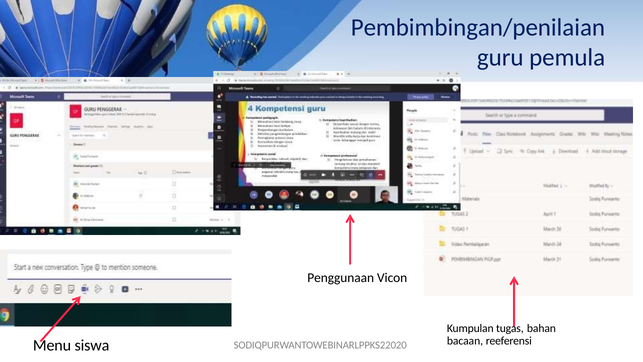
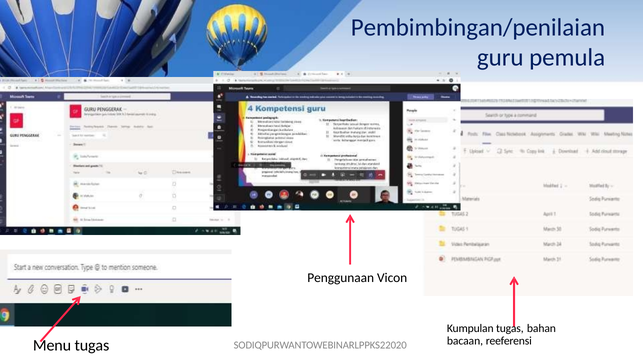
Menu siswa: siswa -> tugas
